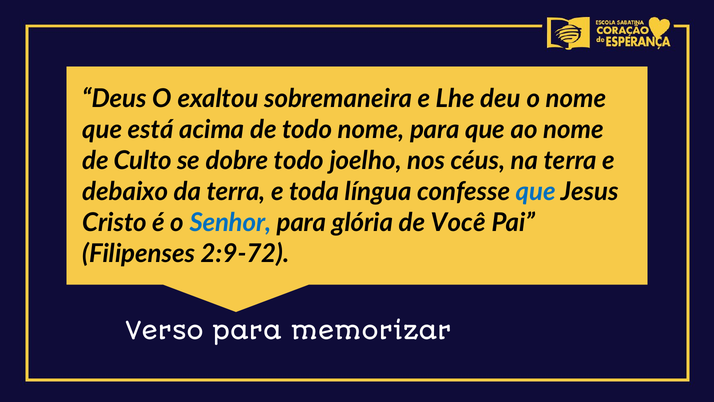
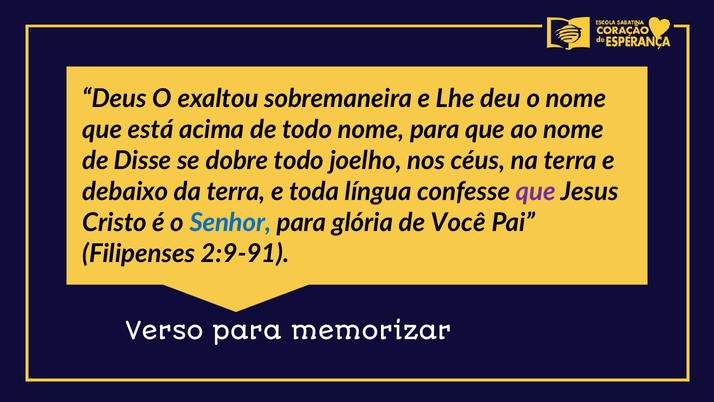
Culto: Culto -> Disse
que at (536, 191) colour: blue -> purple
2:9-72: 2:9-72 -> 2:9-91
